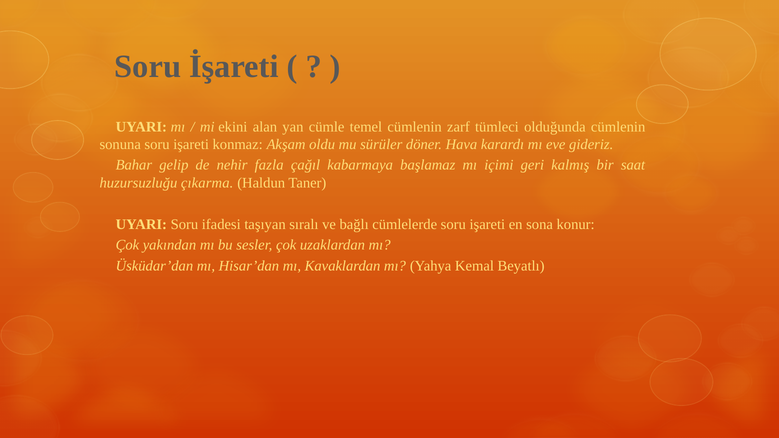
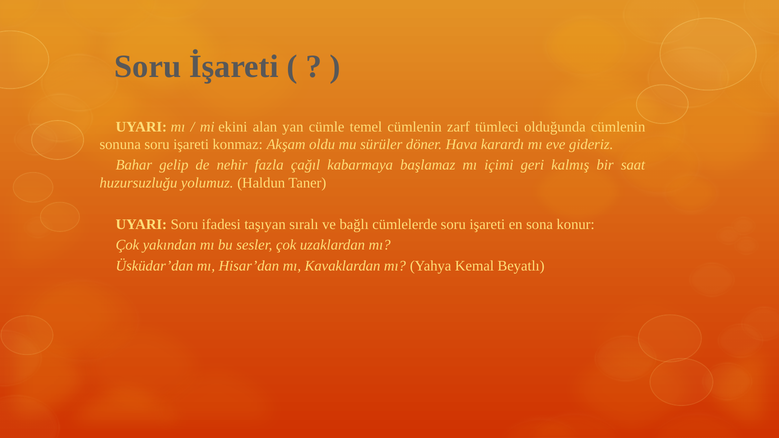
çıkarma: çıkarma -> yolumuz
